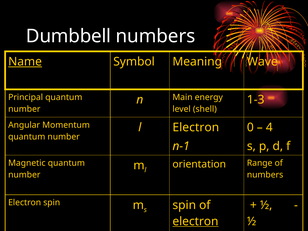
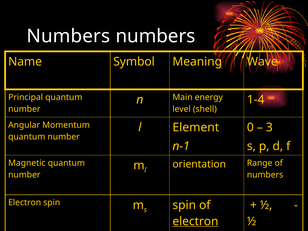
Dumbbell at (69, 36): Dumbbell -> Numbers
Name underline: present -> none
1-3: 1-3 -> 1-4
l Electron: Electron -> Element
4: 4 -> 3
